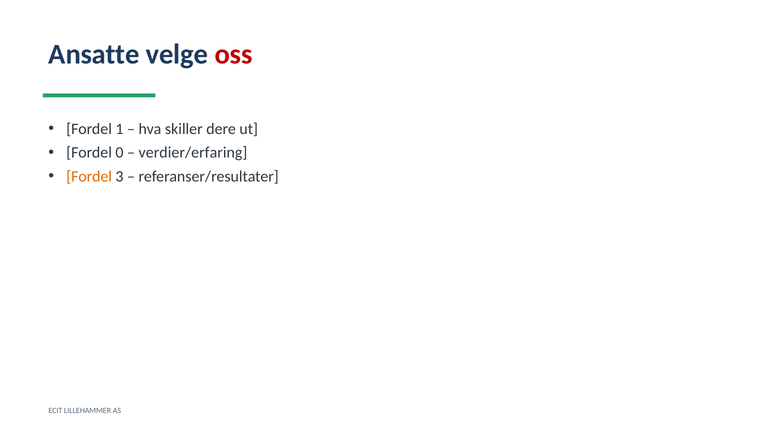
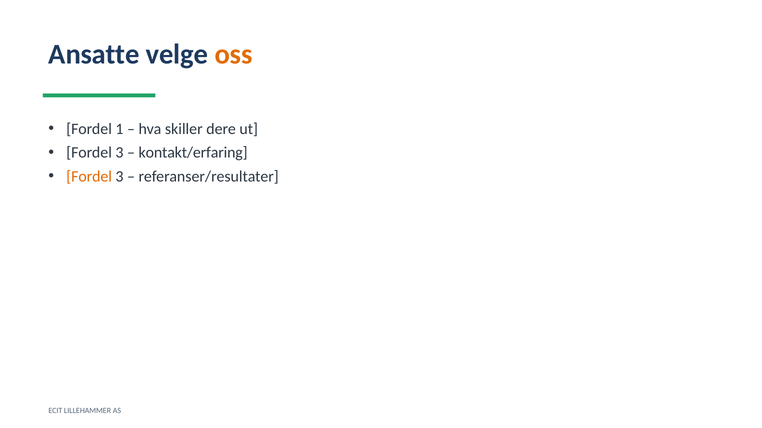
oss colour: red -> orange
0 at (119, 153): 0 -> 3
verdier/erfaring: verdier/erfaring -> kontakt/erfaring
